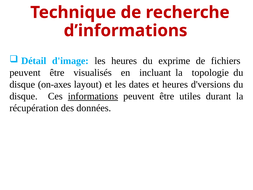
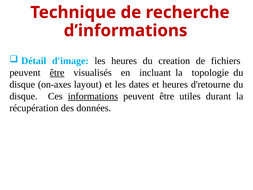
exprime: exprime -> creation
être at (57, 73) underline: none -> present
d'versions: d'versions -> d'retourne
